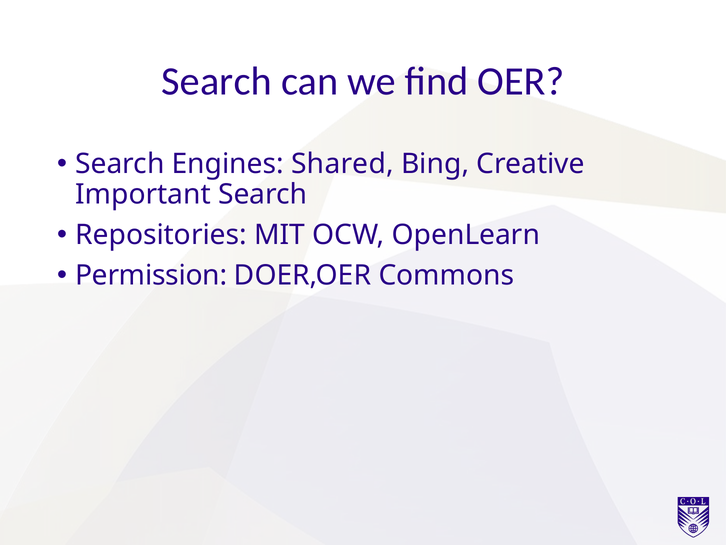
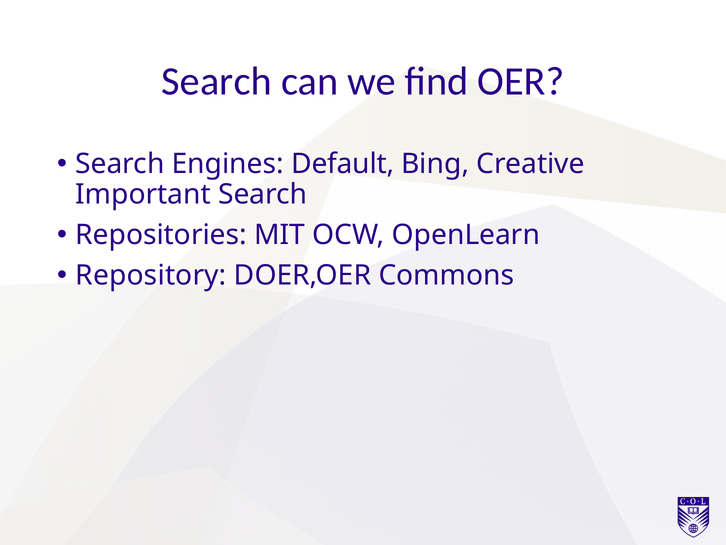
Shared: Shared -> Default
Permission: Permission -> Repository
